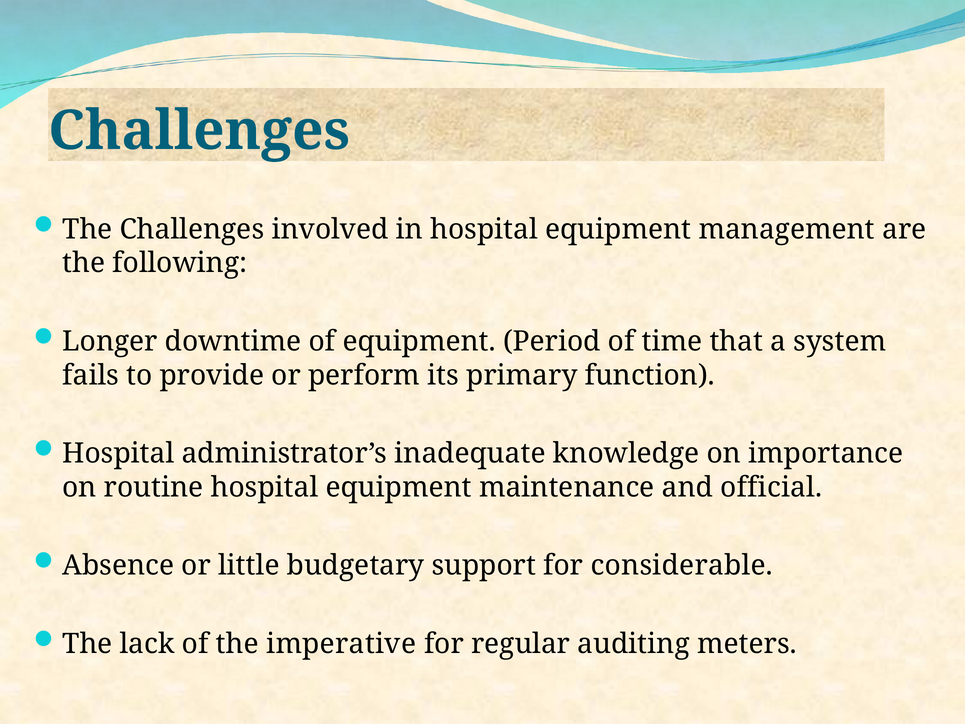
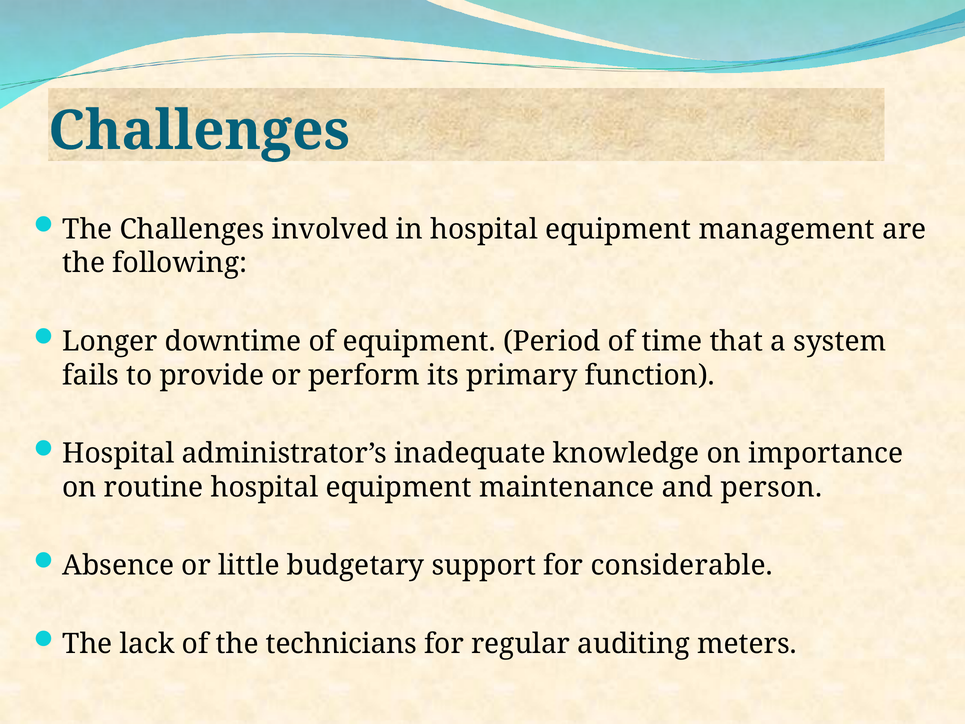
official: official -> person
imperative: imperative -> technicians
